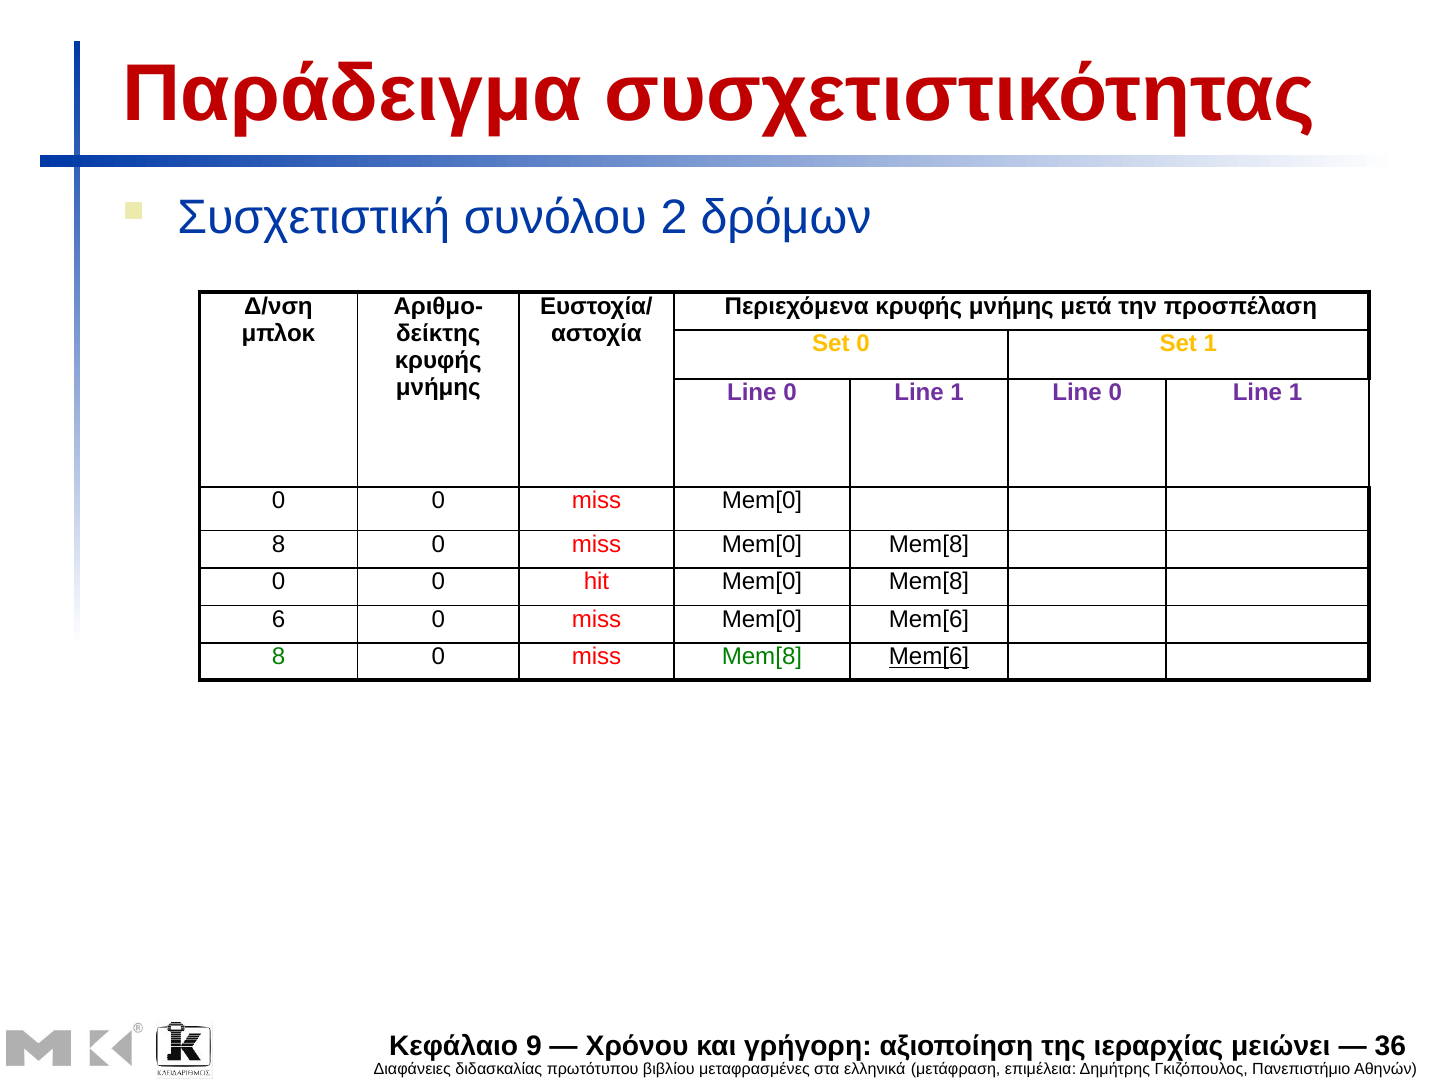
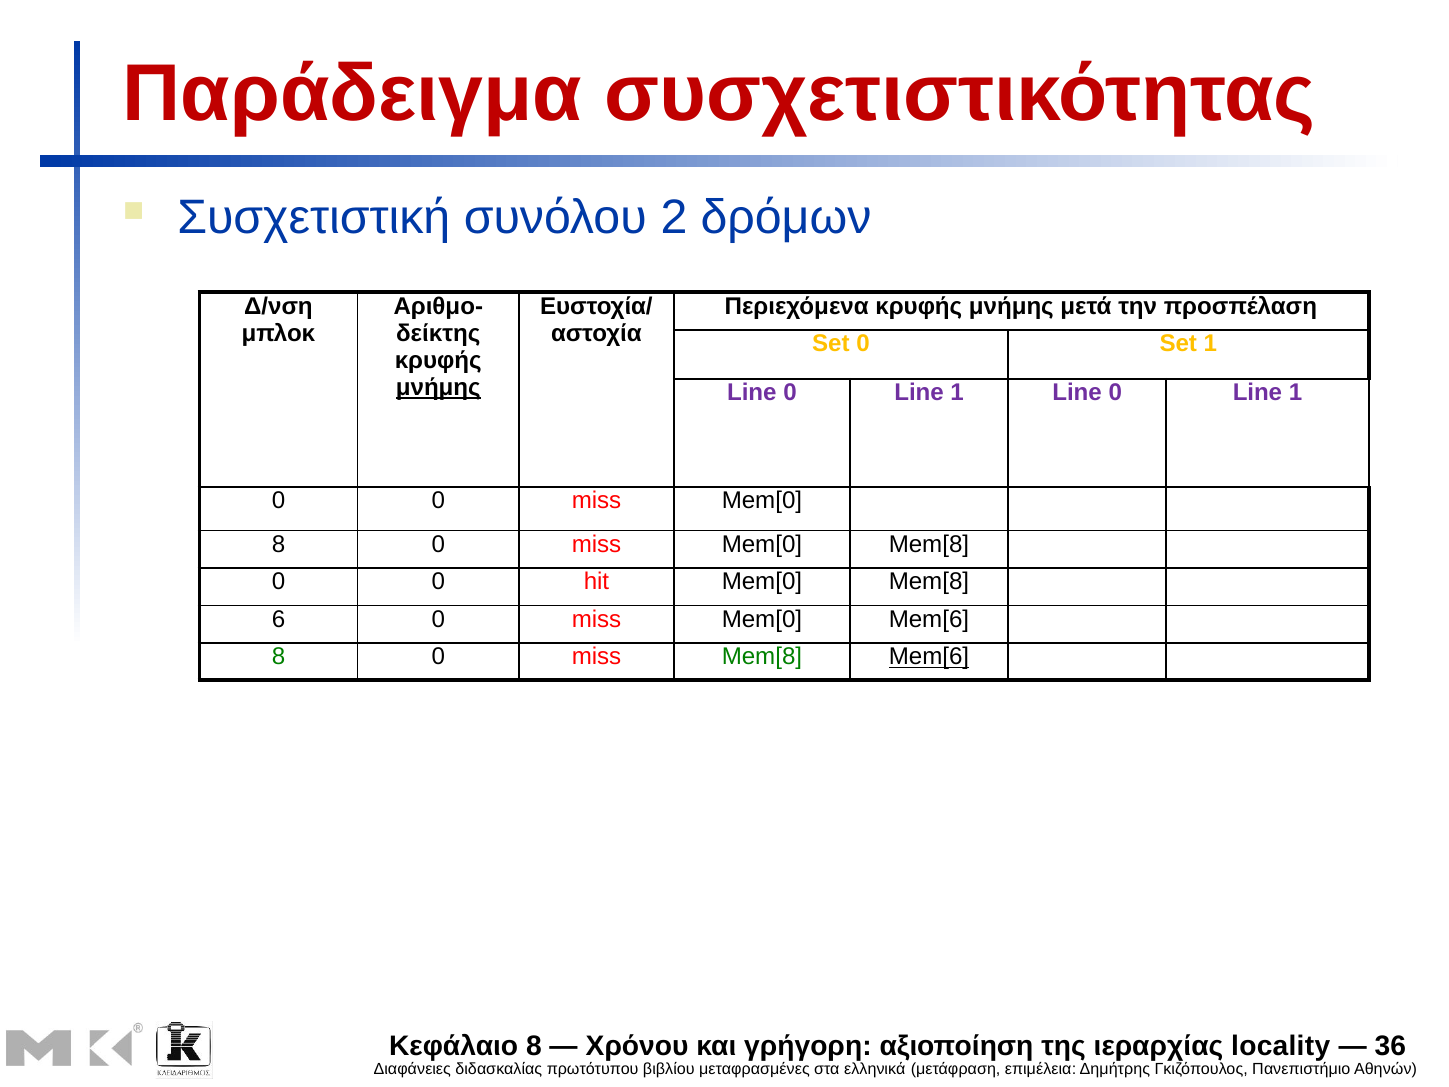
μνήμης at (438, 387) underline: none -> present
Κεφάλαιο 9: 9 -> 8
μειώνει: μειώνει -> locality
